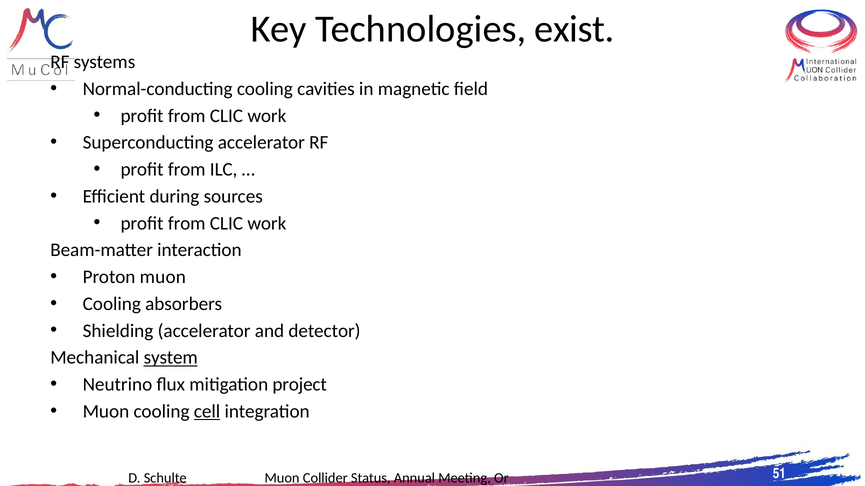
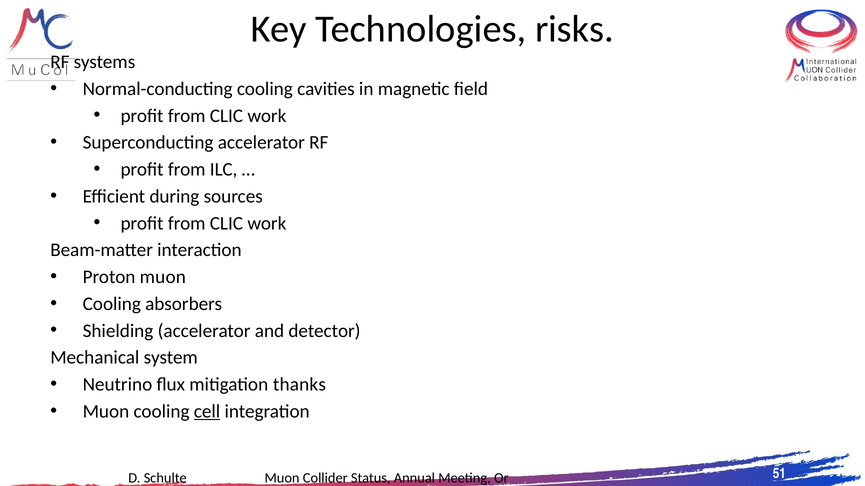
exist: exist -> risks
system underline: present -> none
project: project -> thanks
